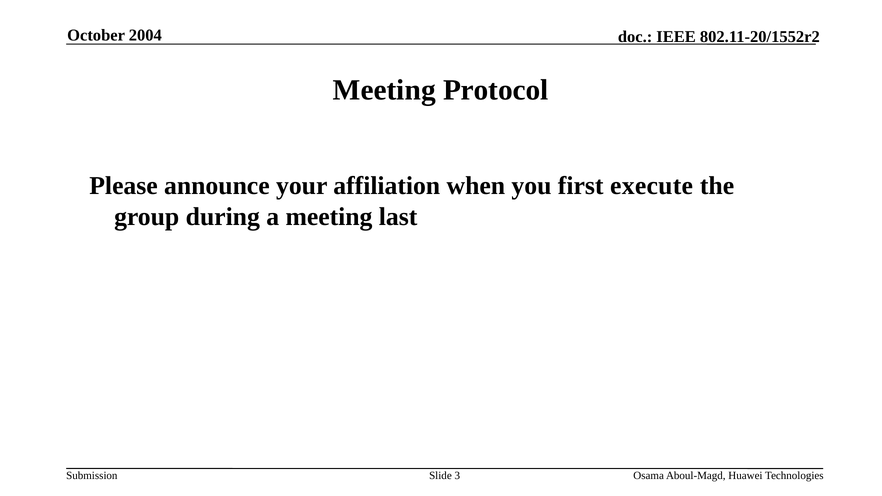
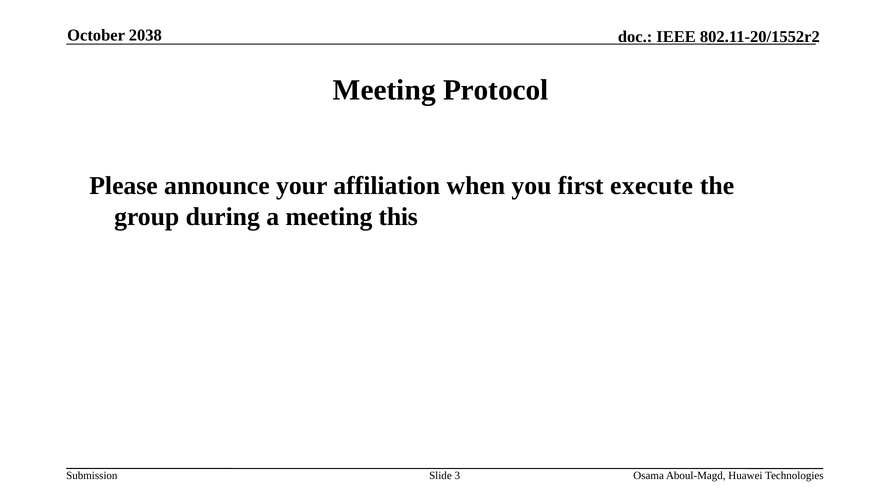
2004: 2004 -> 2038
last: last -> this
